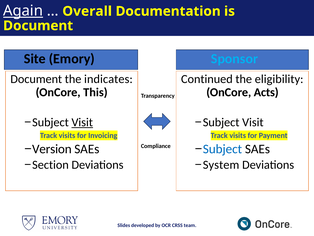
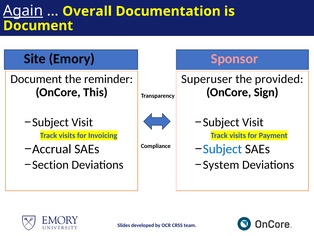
Sponsor colour: light blue -> pink
Continued: Continued -> Superuser
eligibility: eligibility -> provided
indicates: indicates -> reminder
Acts: Acts -> Sign
Visit at (82, 122) underline: present -> none
Version: Version -> Accrual
